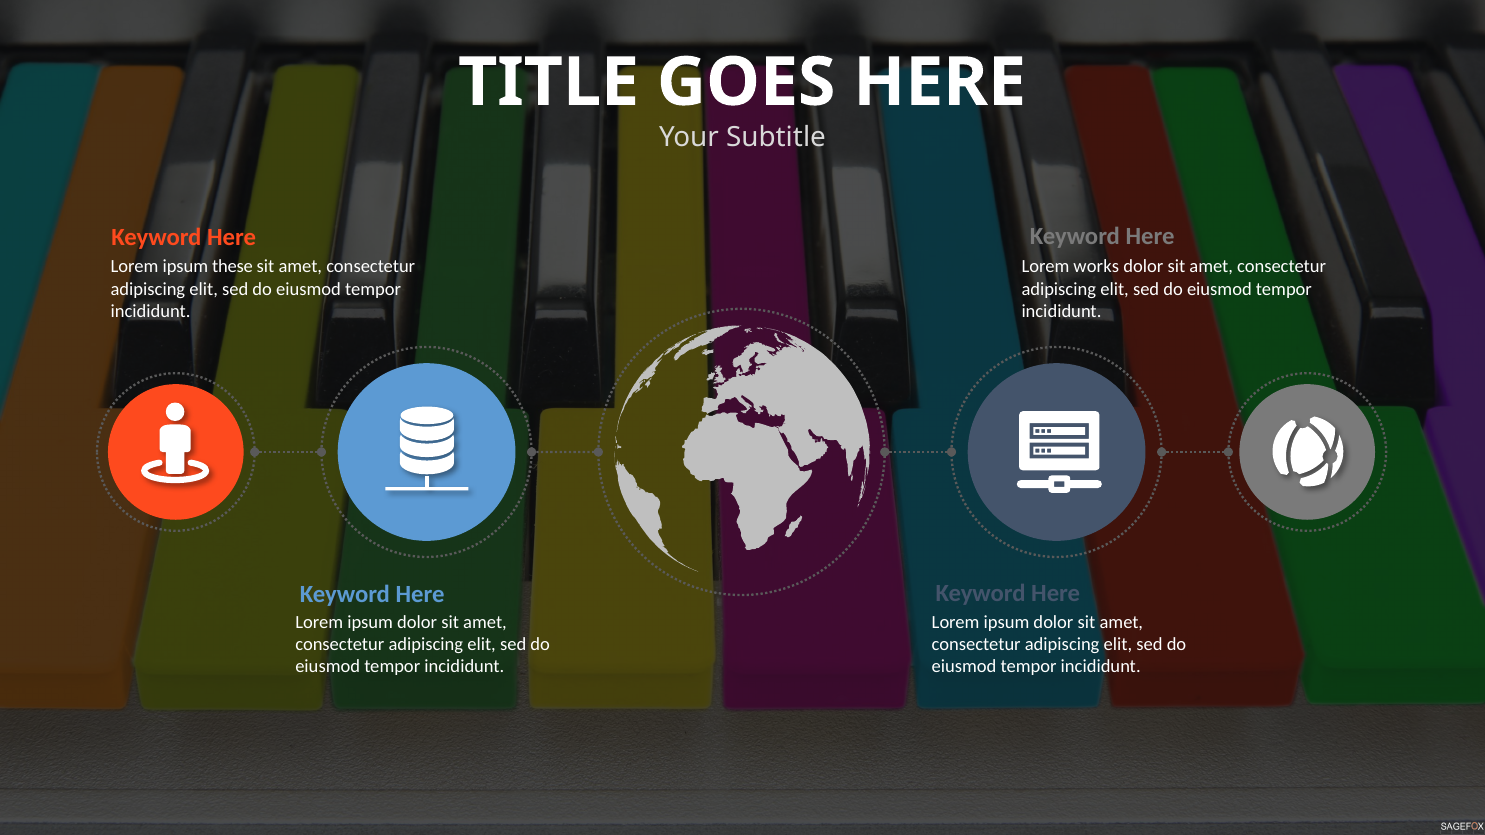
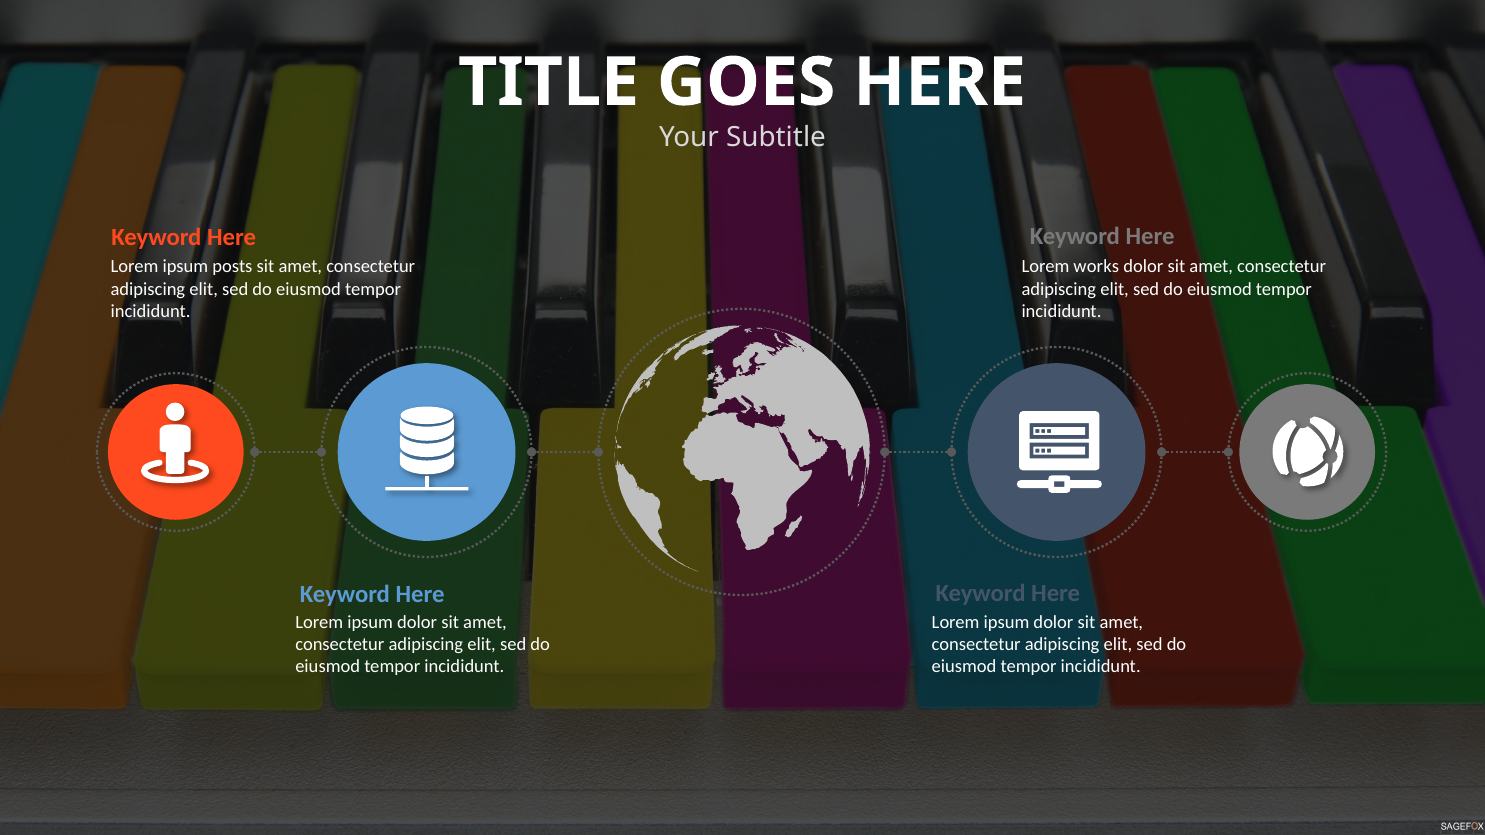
these: these -> posts
